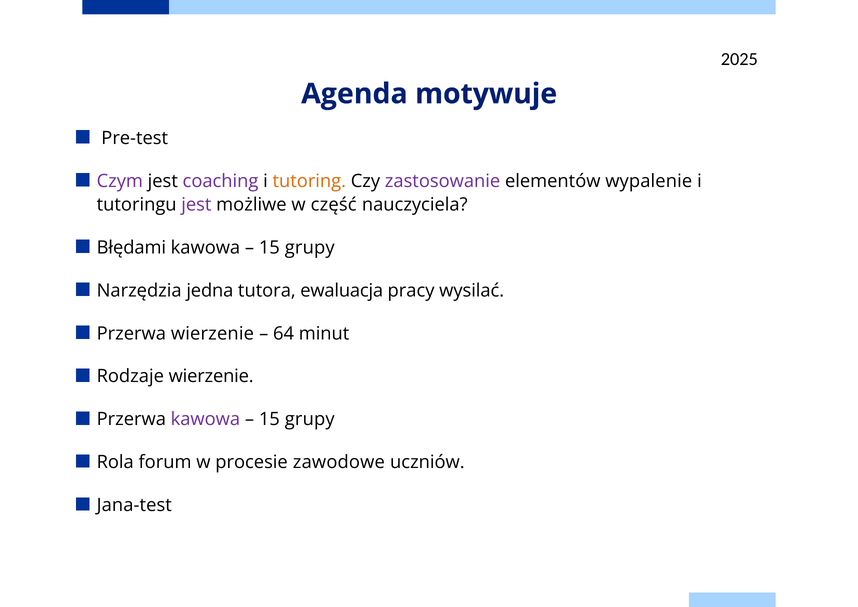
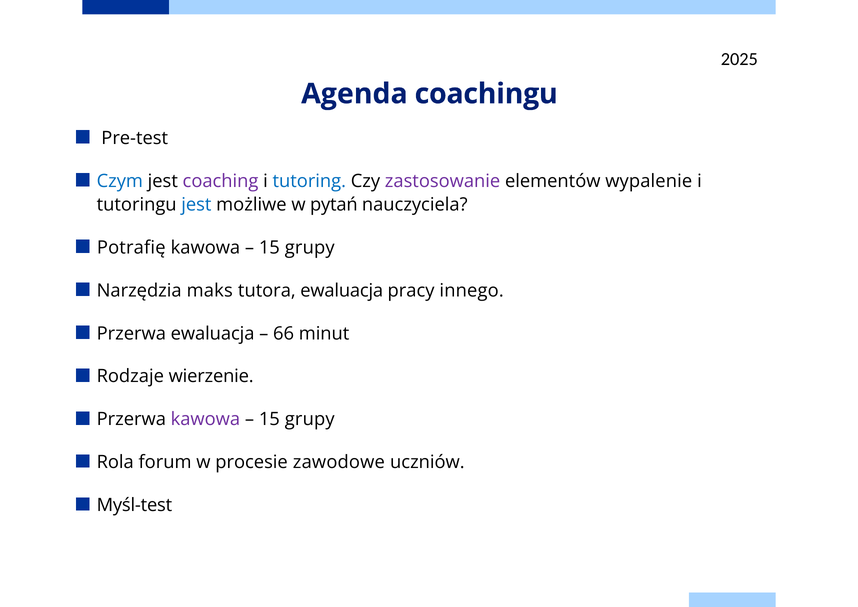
motywuje: motywuje -> coachingu
Czym colour: purple -> blue
tutoring colour: orange -> blue
jest at (196, 204) colour: purple -> blue
część: część -> pytań
Błędami: Błędami -> Potrafię
jedna: jedna -> maks
wysilać: wysilać -> innego
Przerwa wierzenie: wierzenie -> ewaluacja
64: 64 -> 66
Jana-test: Jana-test -> Myśl-test
